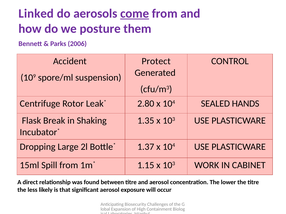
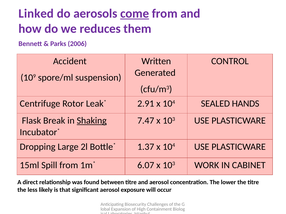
posture: posture -> reduces
Protect: Protect -> Written
2.80: 2.80 -> 2.91
Shaking underline: none -> present
1.35: 1.35 -> 7.47
1.15: 1.15 -> 6.07
